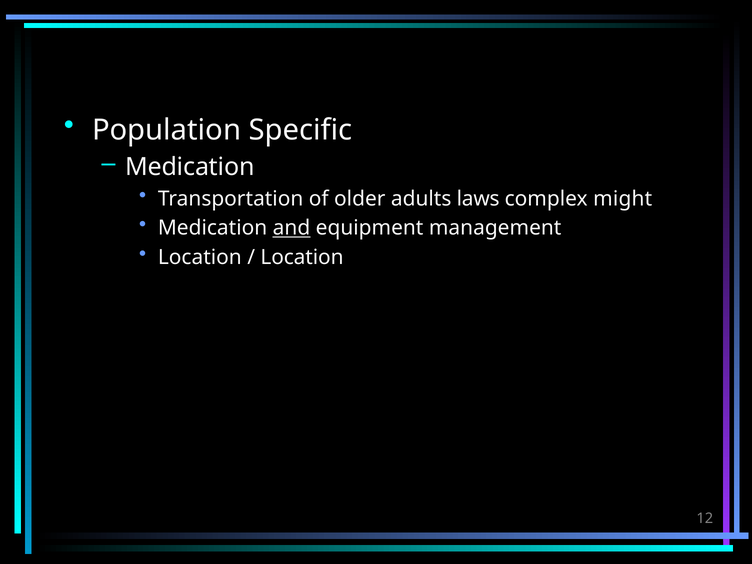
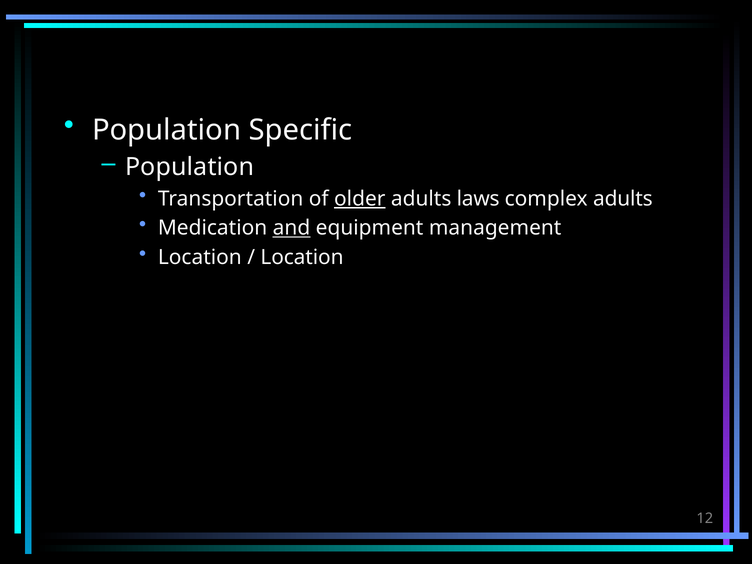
Medication at (190, 167): Medication -> Population
older underline: none -> present
complex might: might -> adults
